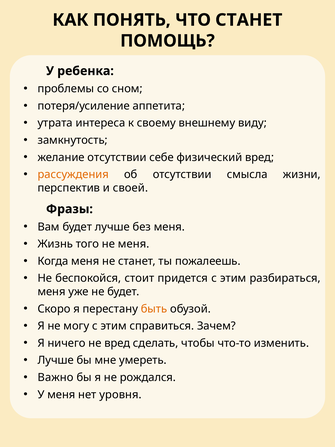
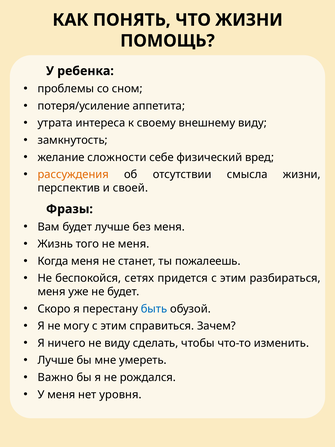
ЧТО СТАНЕТ: СТАНЕТ -> ЖИЗНИ
желание отсутствии: отсутствии -> сложности
стоит: стоит -> сетях
быть colour: orange -> blue
не вред: вред -> виду
